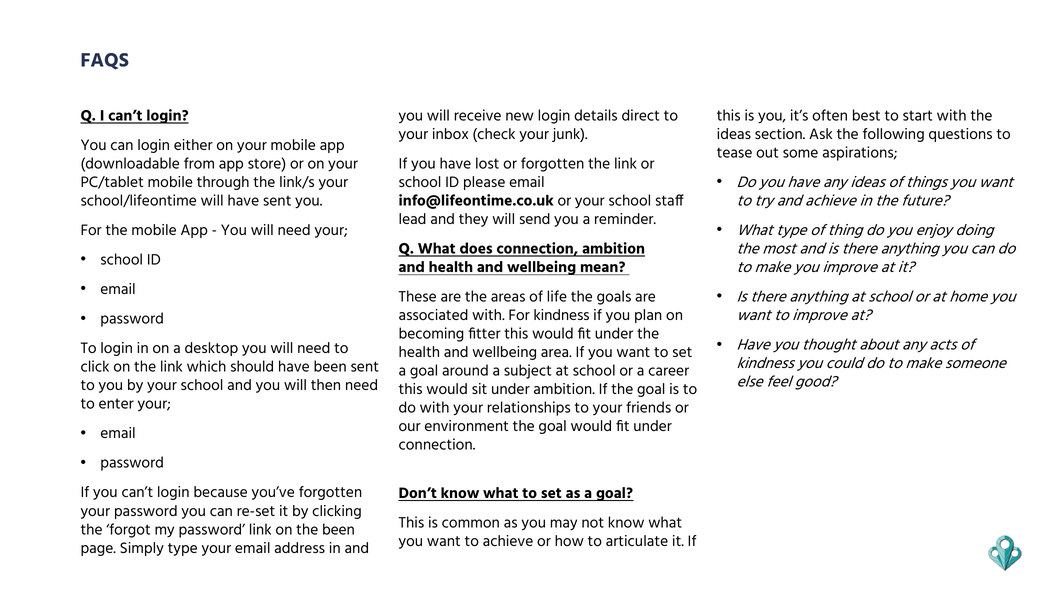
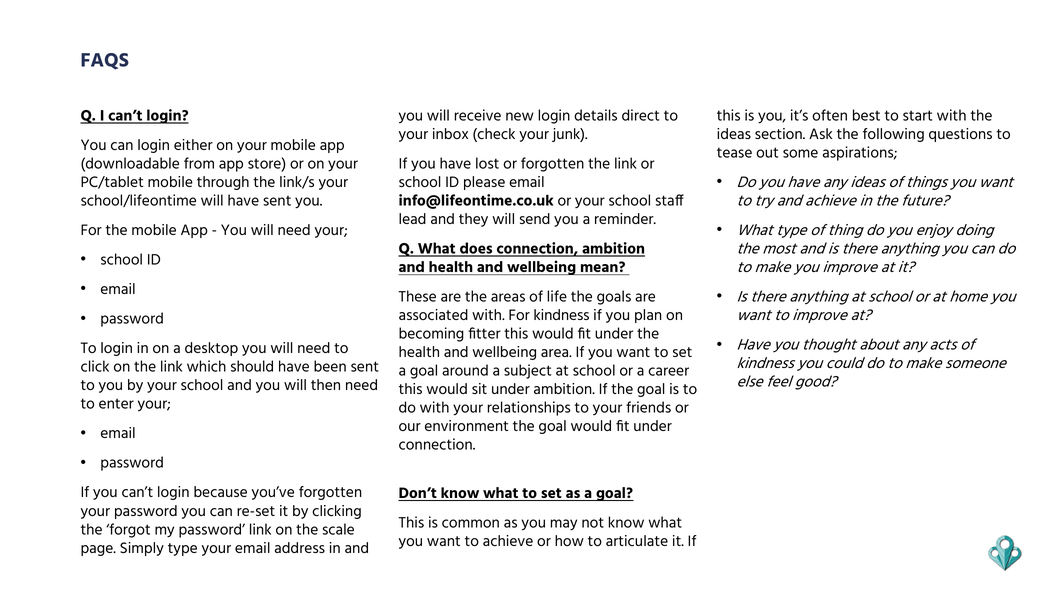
the been: been -> scale
